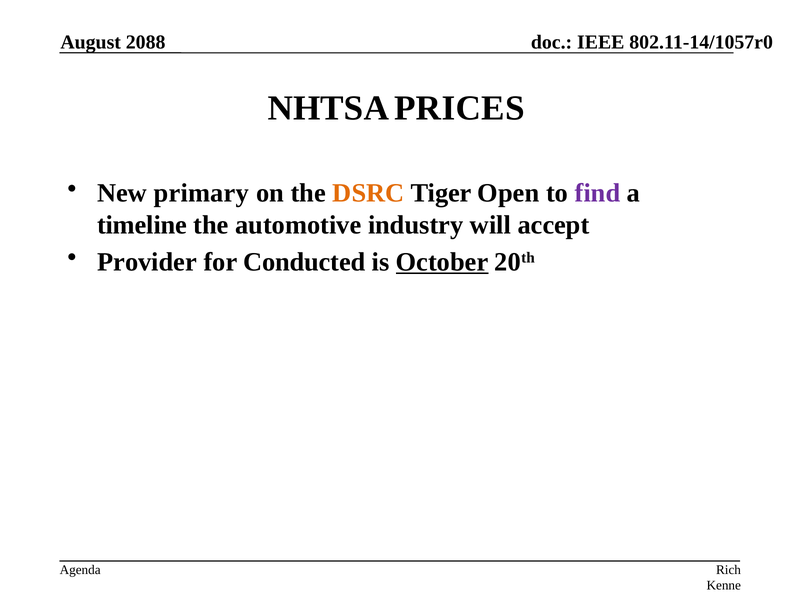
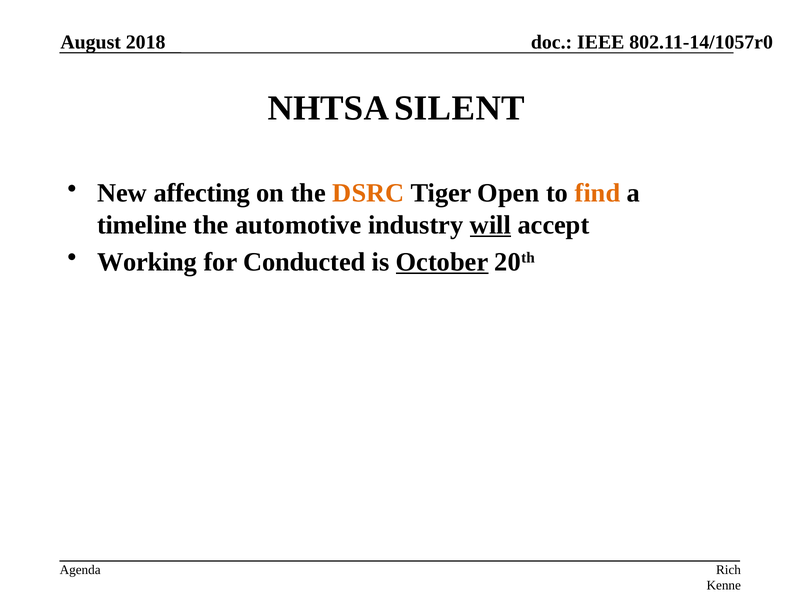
2088: 2088 -> 2018
PRICES: PRICES -> SILENT
primary: primary -> affecting
find colour: purple -> orange
will underline: none -> present
Provider: Provider -> Working
